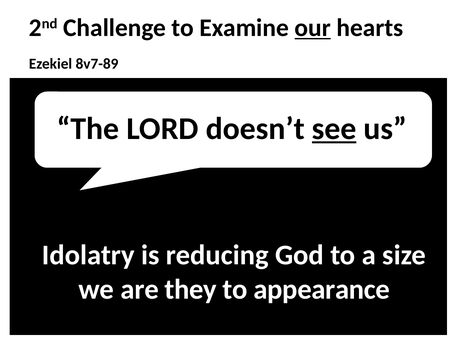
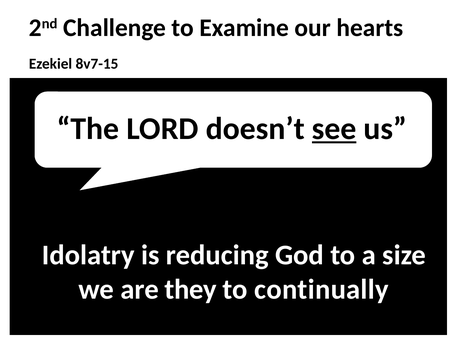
our underline: present -> none
8v7-89: 8v7-89 -> 8v7-15
appearance: appearance -> continually
